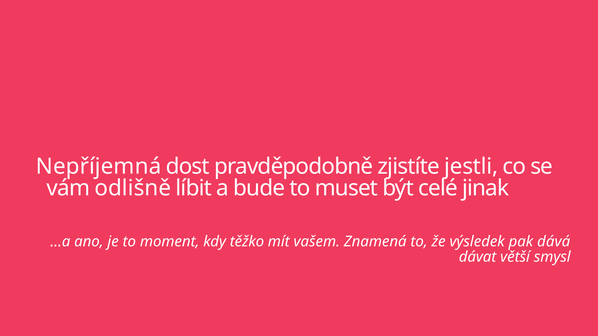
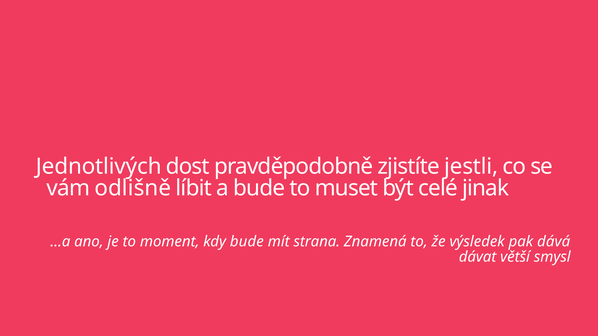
Nepříjemná: Nepříjemná -> Jednotlivých
kdy těžko: těžko -> bude
vašem: vašem -> strana
